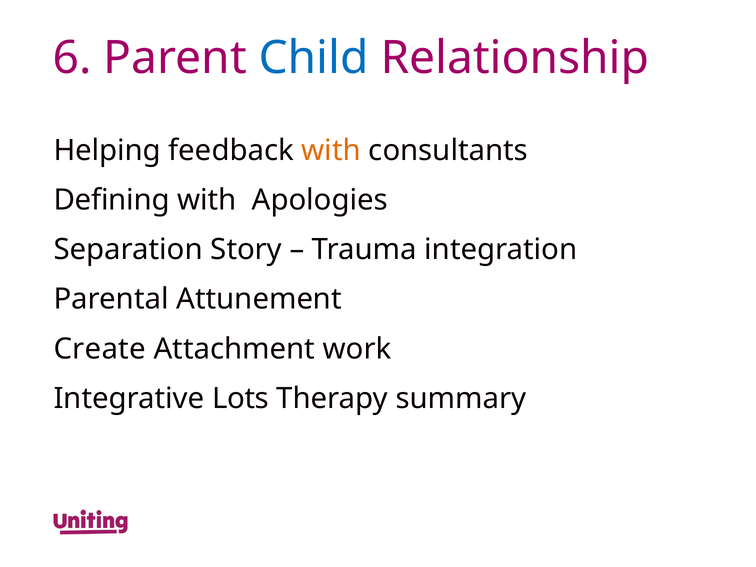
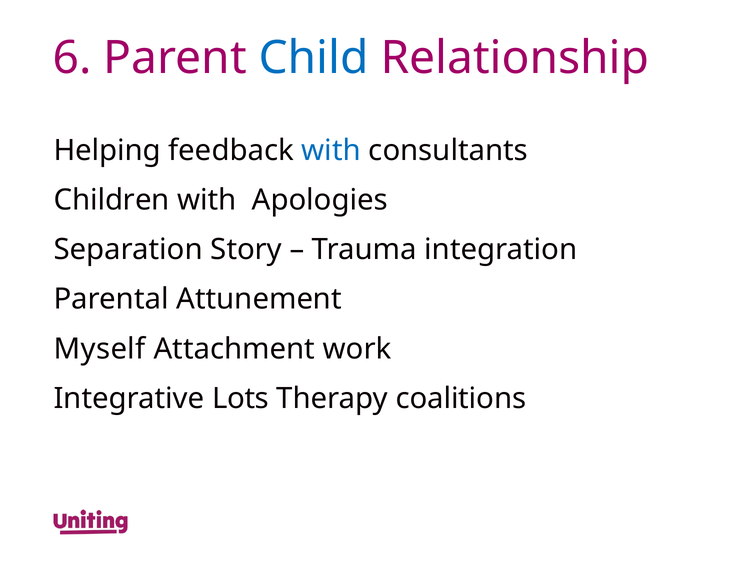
with at (331, 150) colour: orange -> blue
Defining: Defining -> Children
Create: Create -> Myself
summary: summary -> coalitions
